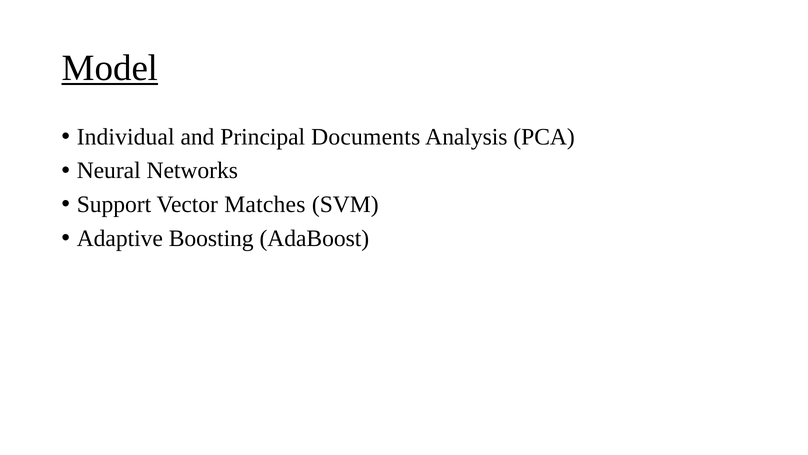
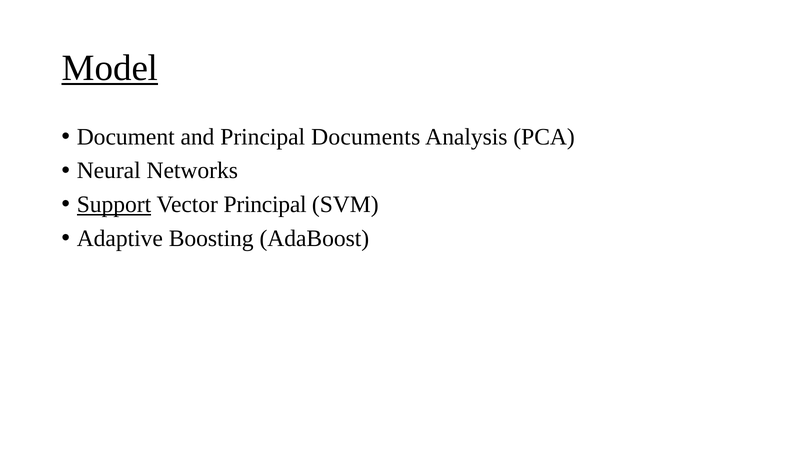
Individual: Individual -> Document
Support underline: none -> present
Vector Matches: Matches -> Principal
